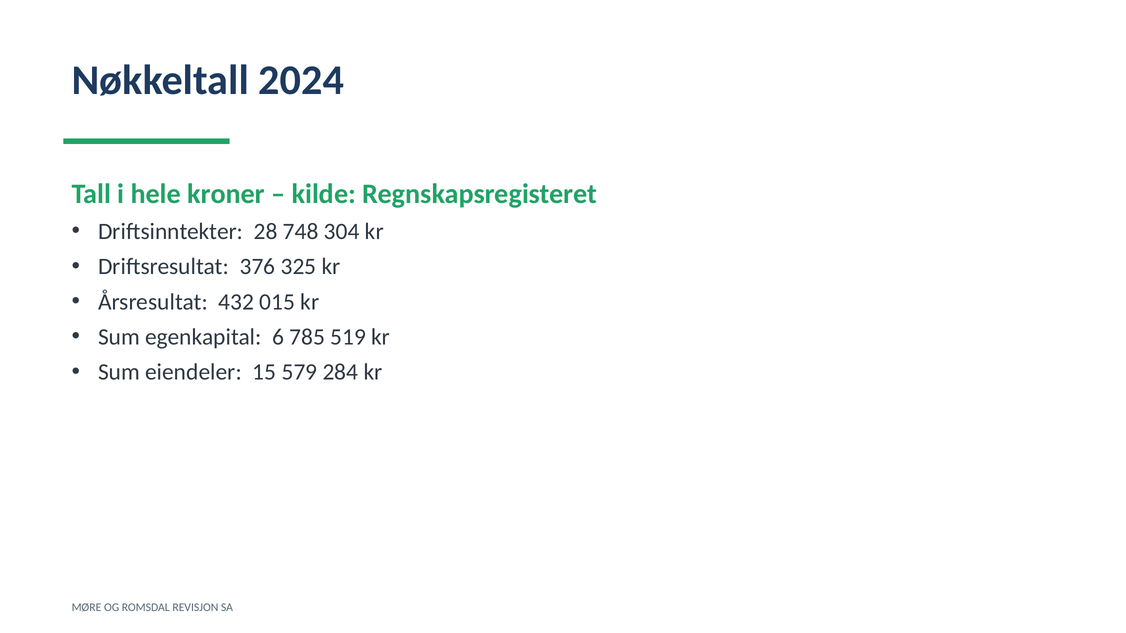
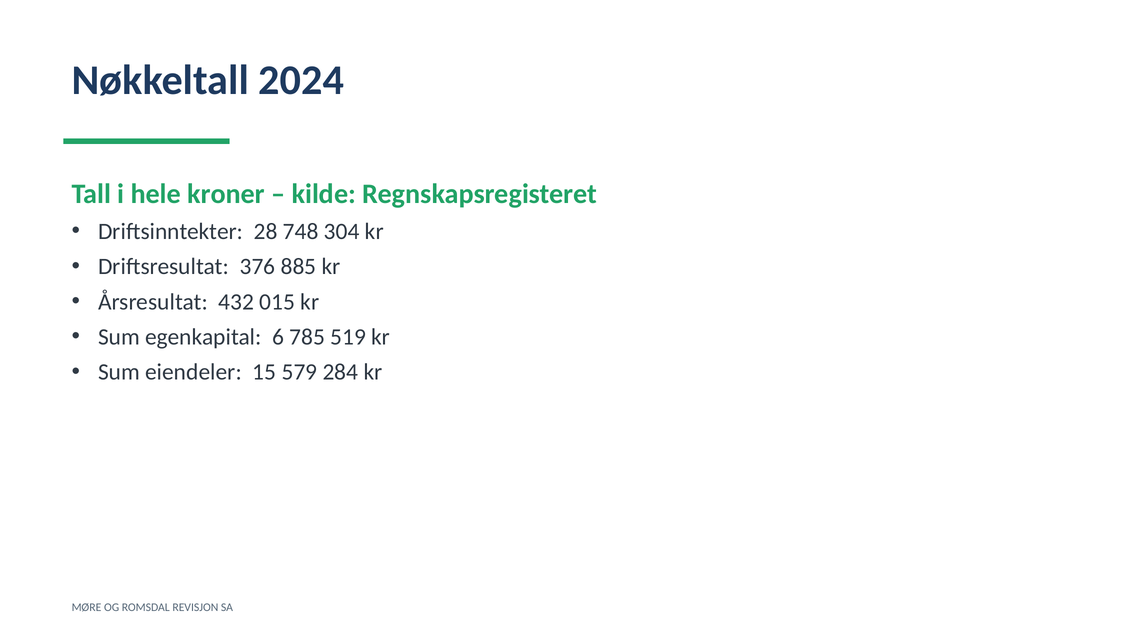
325: 325 -> 885
